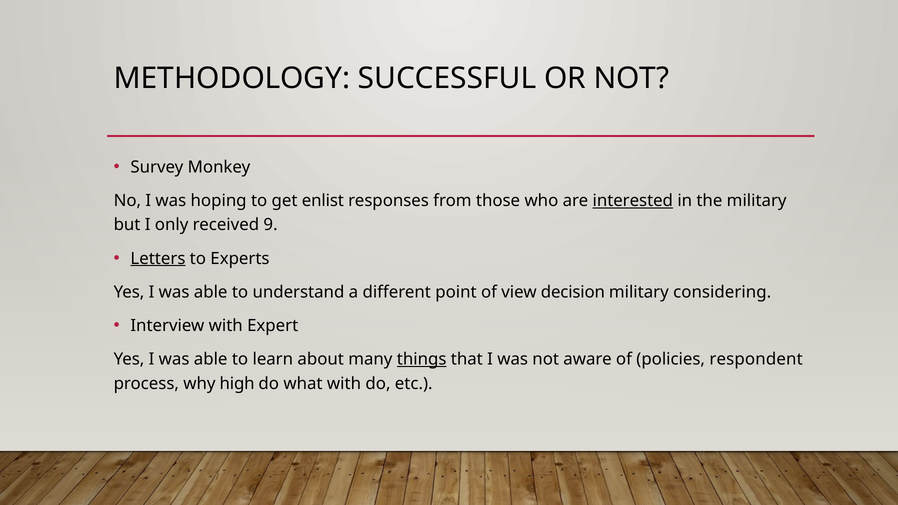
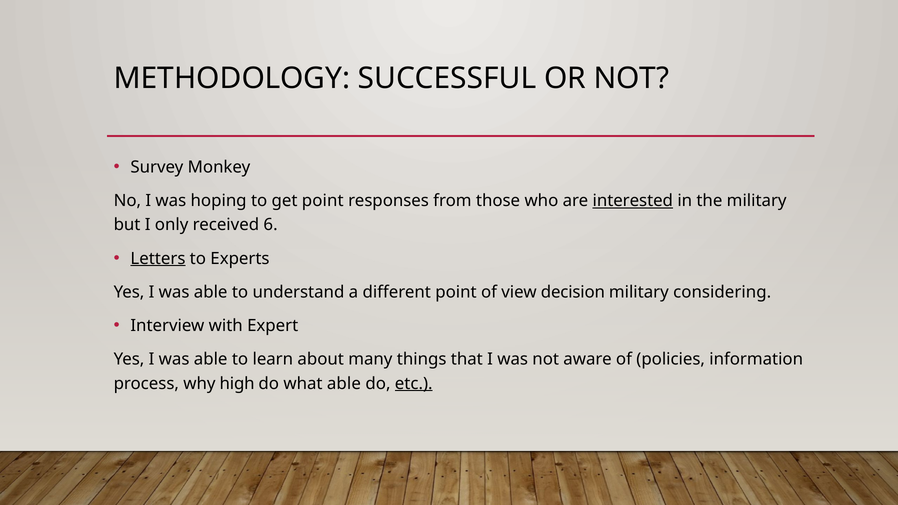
get enlist: enlist -> point
9: 9 -> 6
things underline: present -> none
respondent: respondent -> information
what with: with -> able
etc underline: none -> present
